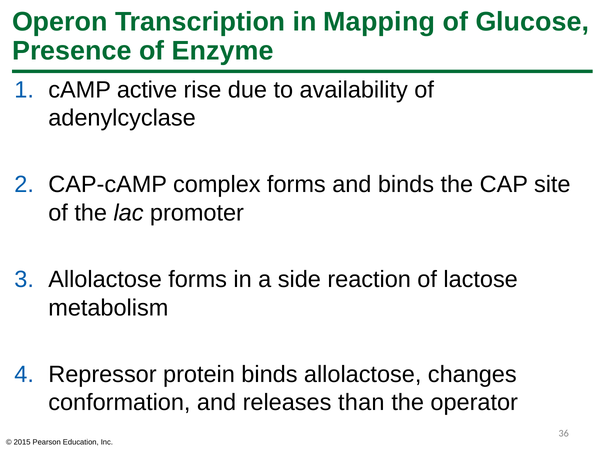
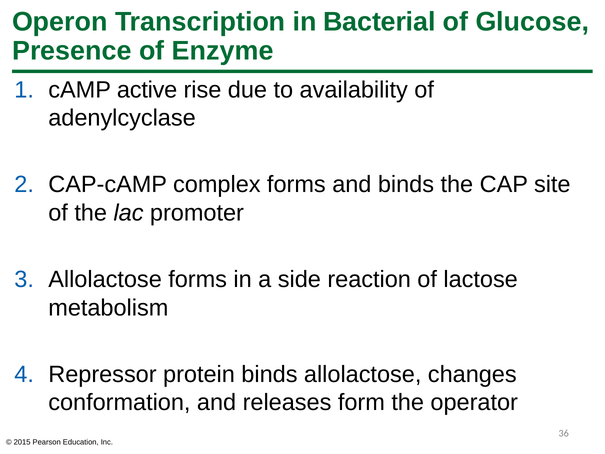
Mapping: Mapping -> Bacterial
than: than -> form
